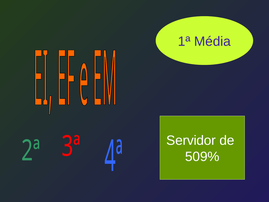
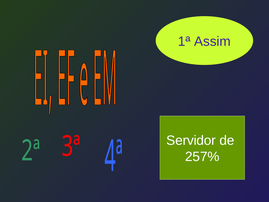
Média: Média -> Assim
509%: 509% -> 257%
